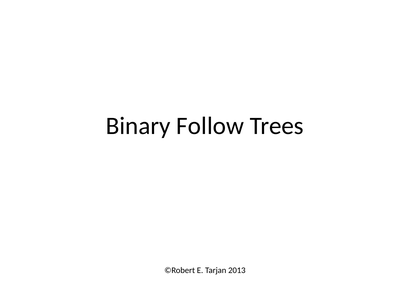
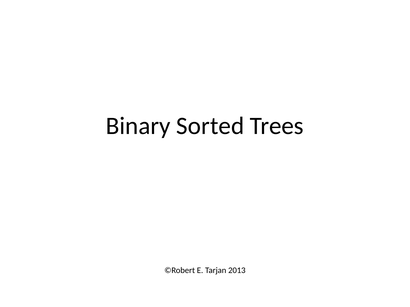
Follow: Follow -> Sorted
